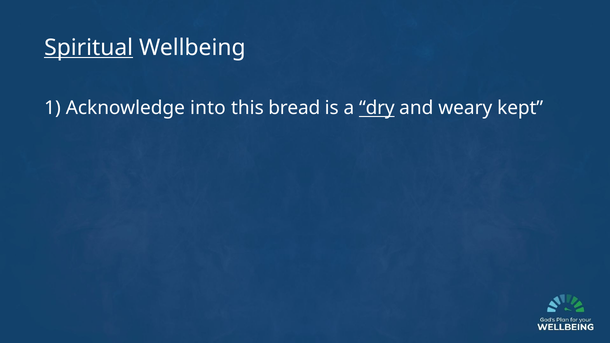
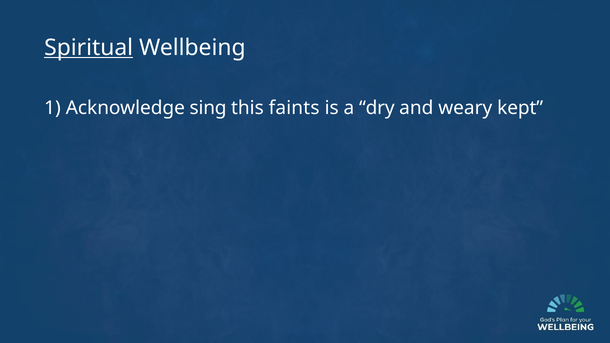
into: into -> sing
bread: bread -> faints
dry underline: present -> none
